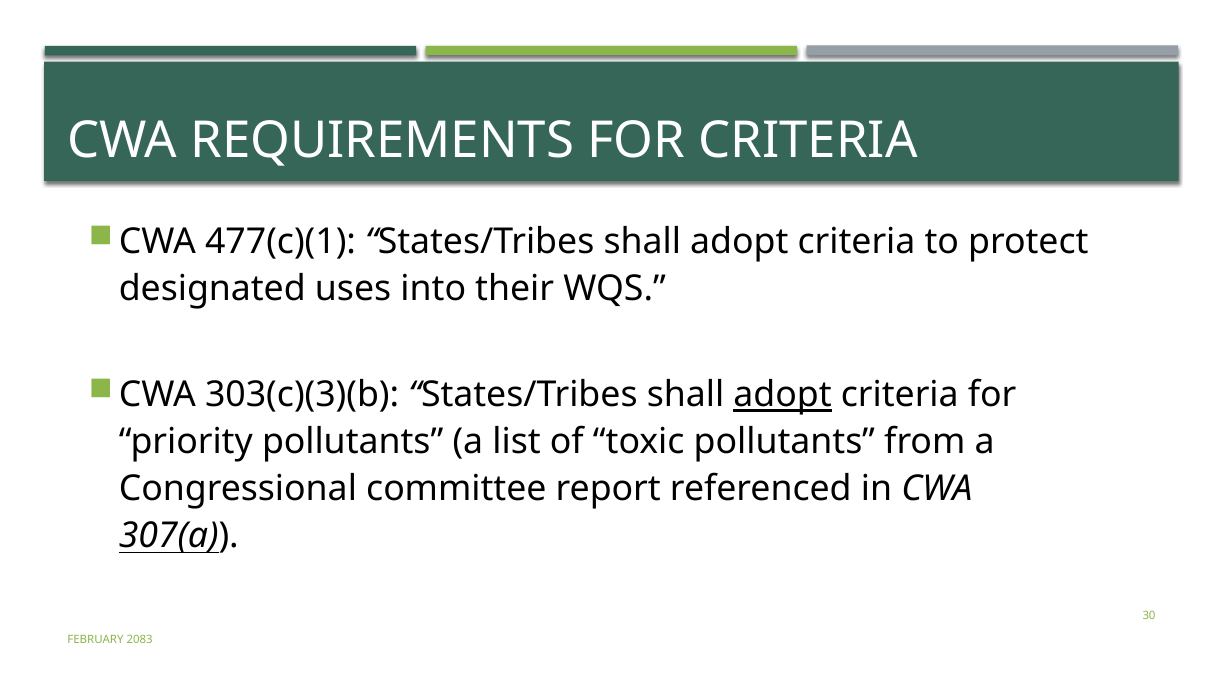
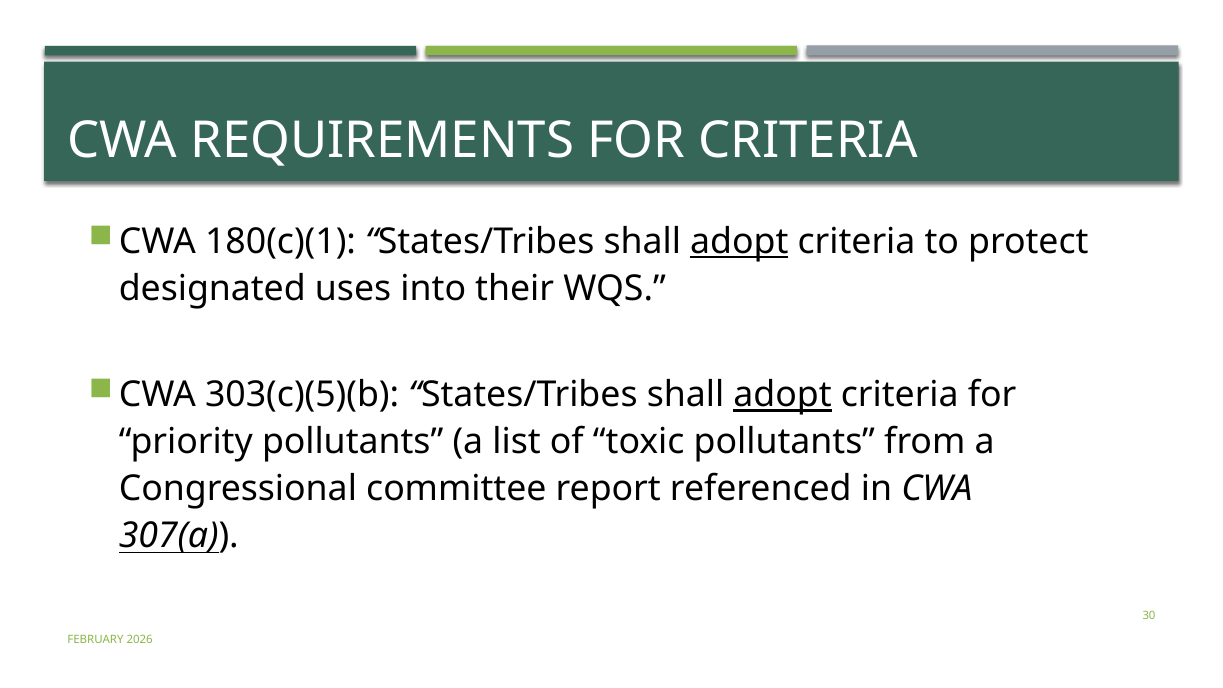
477(c)(1: 477(c)(1 -> 180(c)(1
adopt at (739, 242) underline: none -> present
303(c)(3)(b: 303(c)(3)(b -> 303(c)(5)(b
2083: 2083 -> 2026
